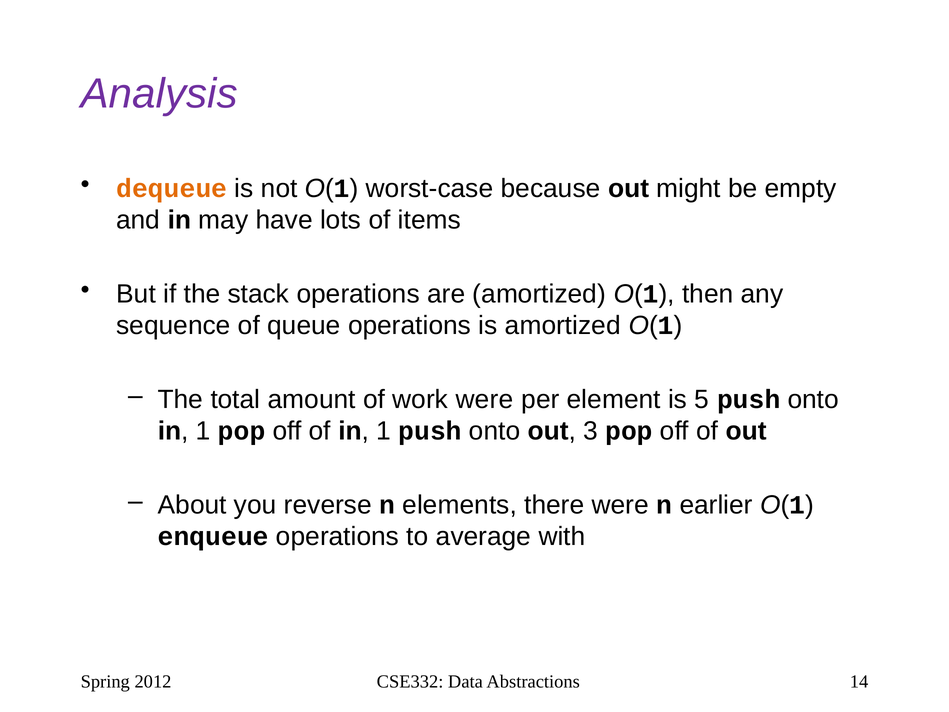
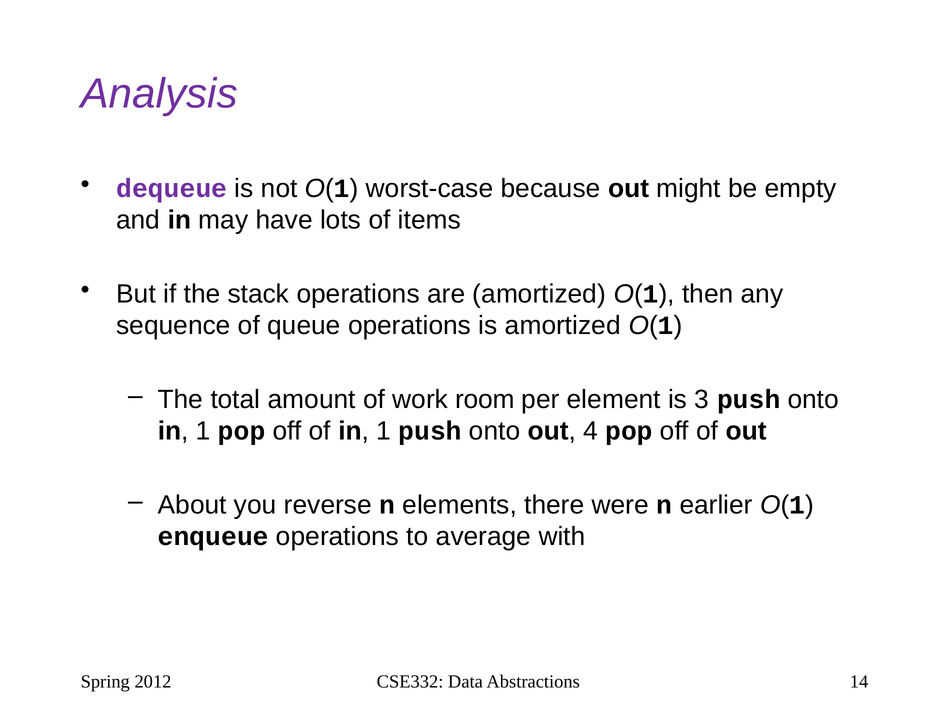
dequeue colour: orange -> purple
work were: were -> room
5: 5 -> 3
3: 3 -> 4
